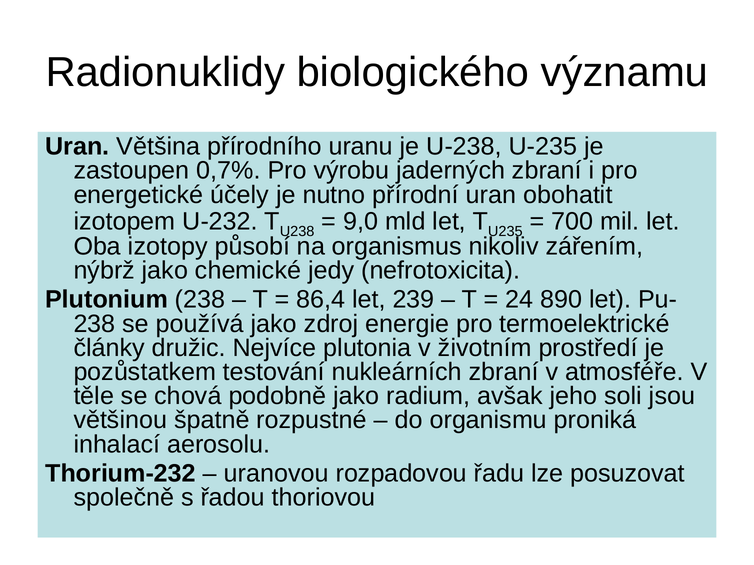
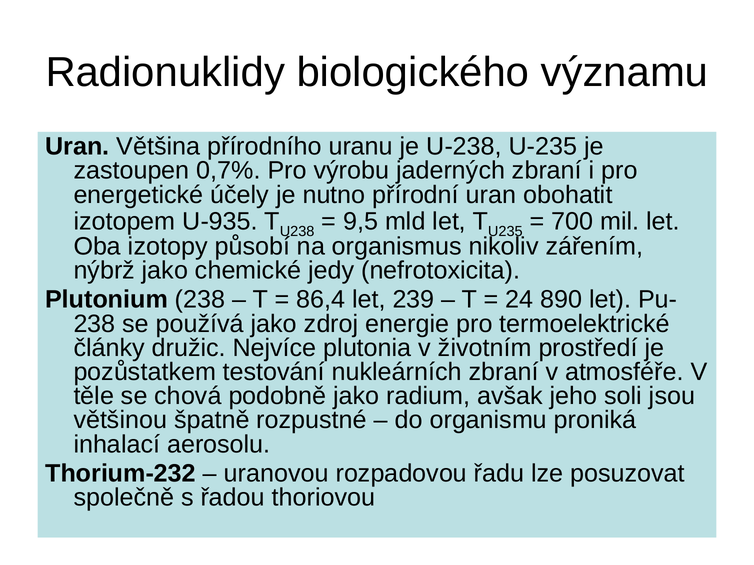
U-232: U-232 -> U-935
9,0: 9,0 -> 9,5
